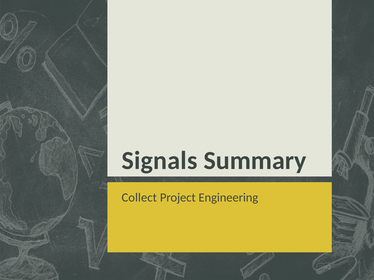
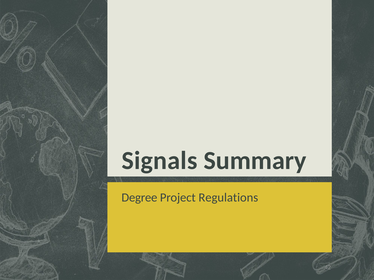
Collect: Collect -> Degree
Engineering: Engineering -> Regulations
